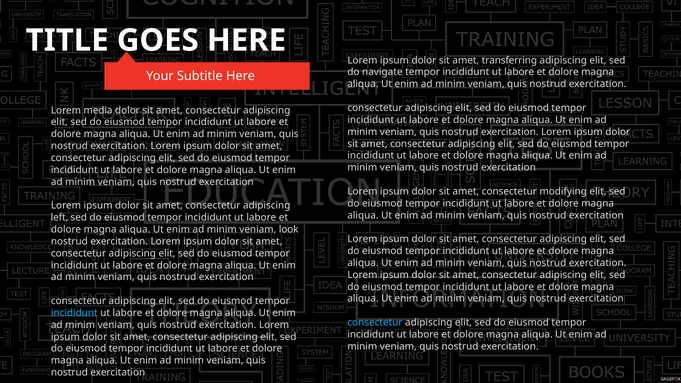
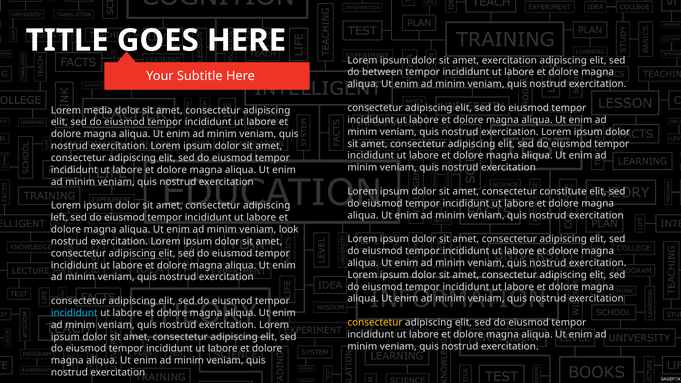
amet transferring: transferring -> exercitation
navigate: navigate -> between
modifying: modifying -> constitute
consectetur at (375, 323) colour: light blue -> yellow
